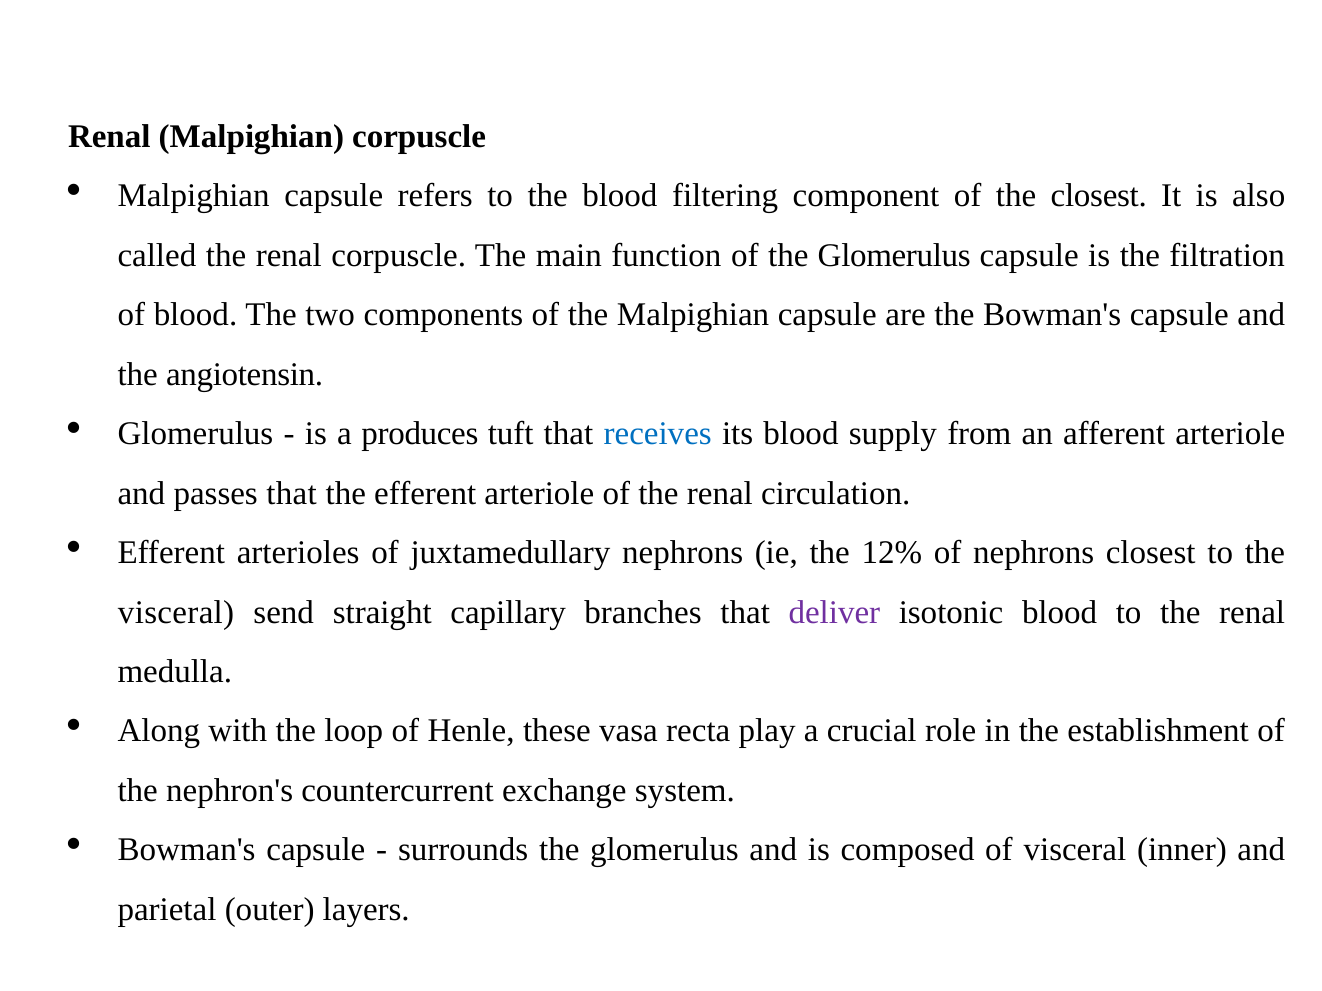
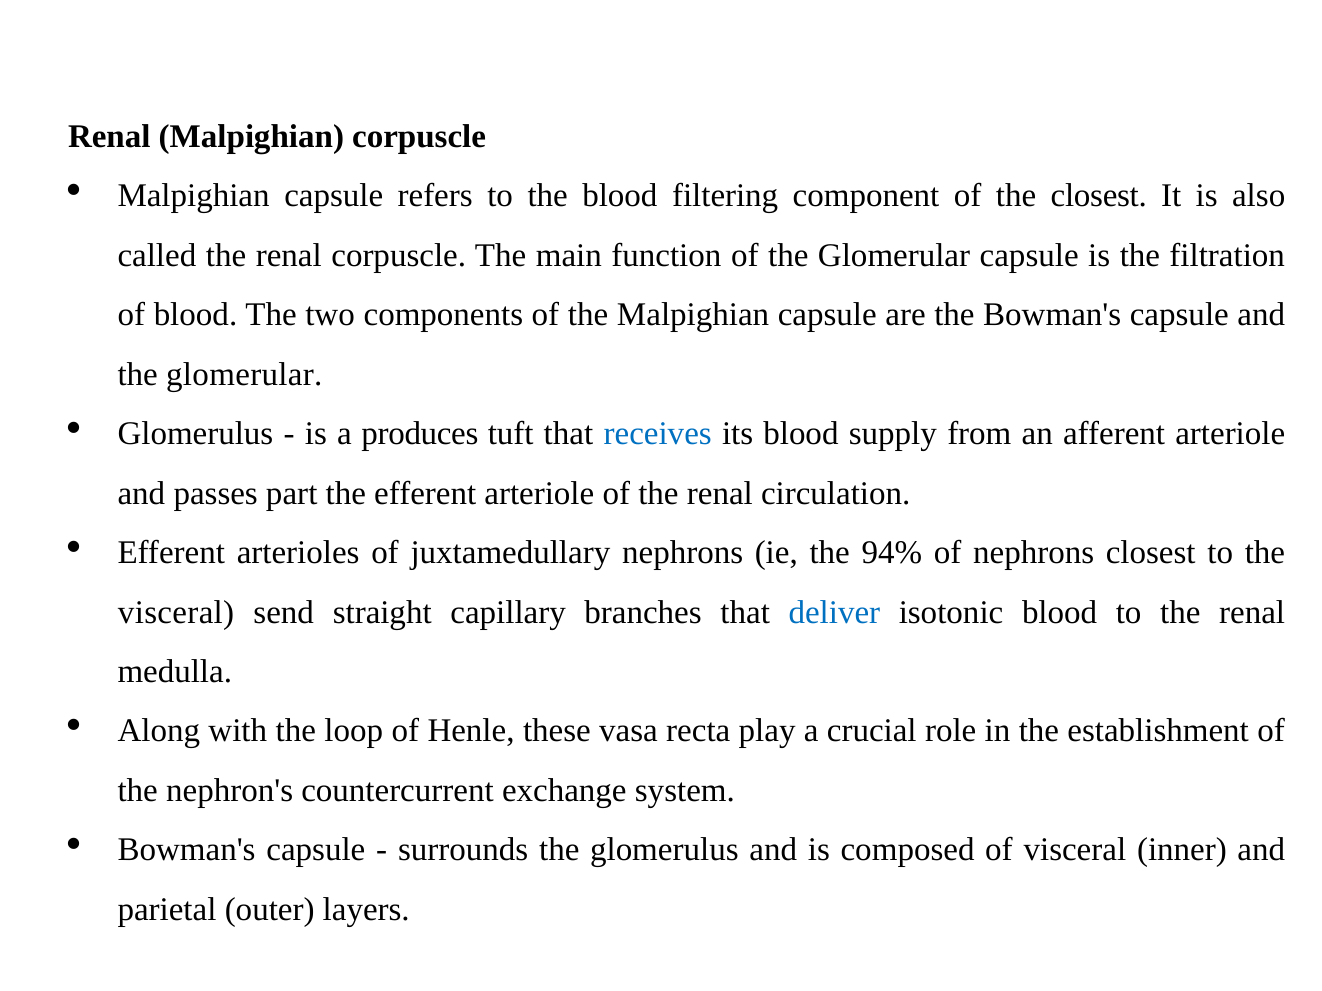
of the Glomerulus: Glomerulus -> Glomerular
angiotensin at (245, 375): angiotensin -> glomerular
passes that: that -> part
12%: 12% -> 94%
deliver colour: purple -> blue
